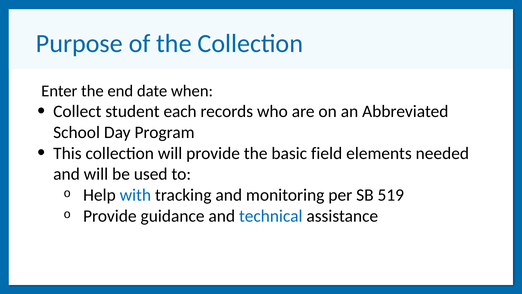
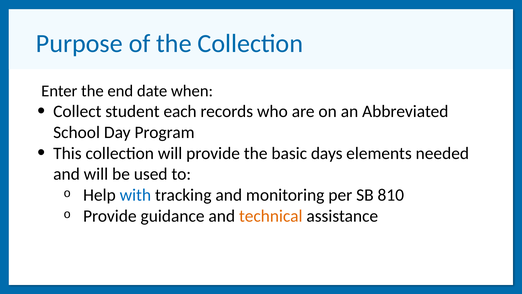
field: field -> days
519: 519 -> 810
technical colour: blue -> orange
